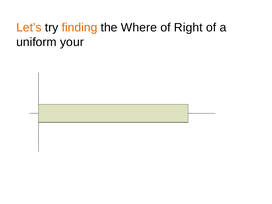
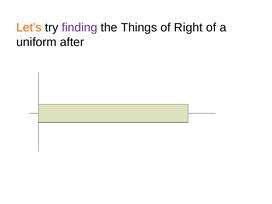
finding colour: orange -> purple
Where: Where -> Things
your: your -> after
